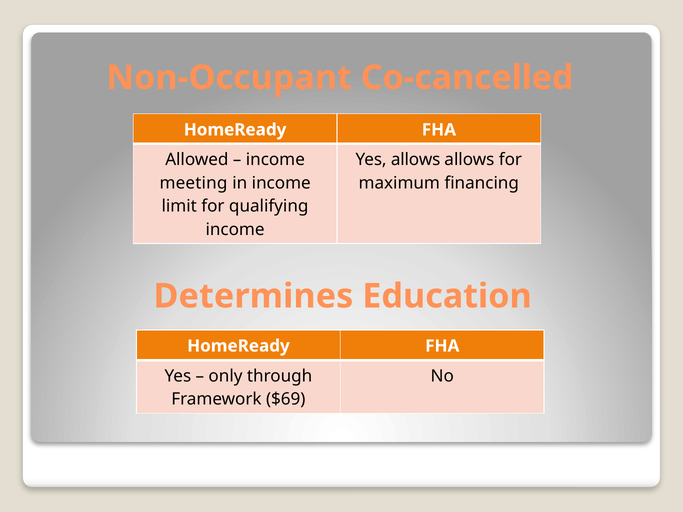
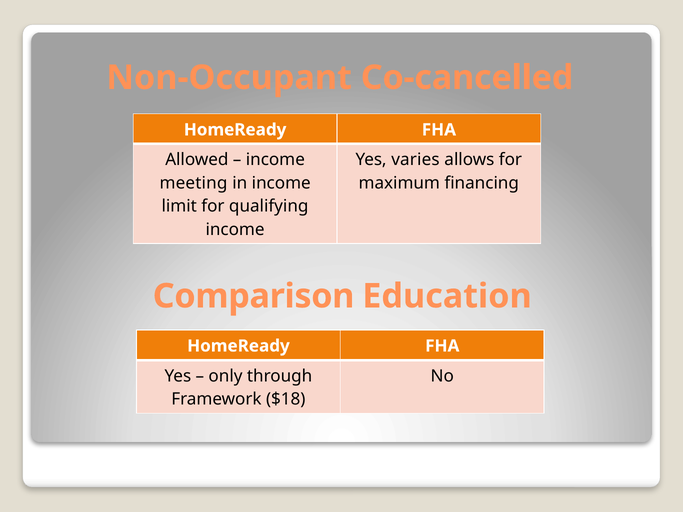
Yes allows: allows -> varies
Determines: Determines -> Comparison
$69: $69 -> $18
